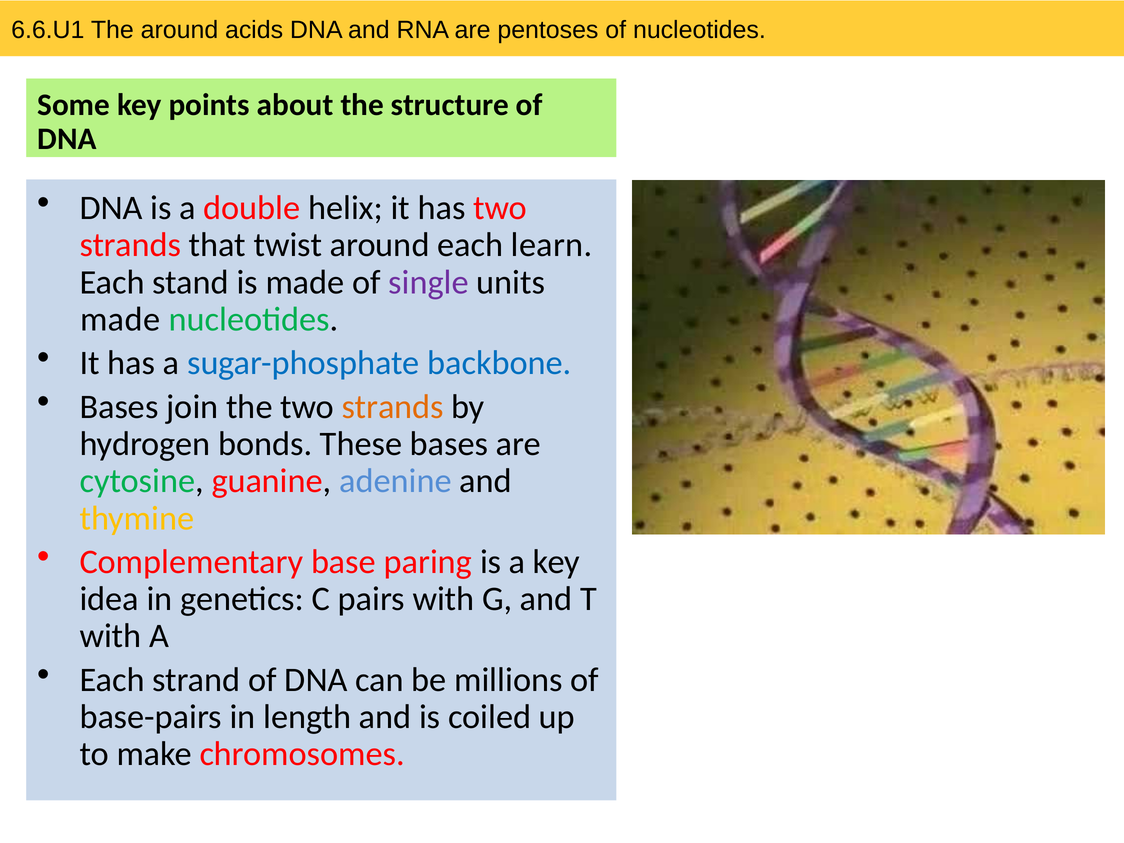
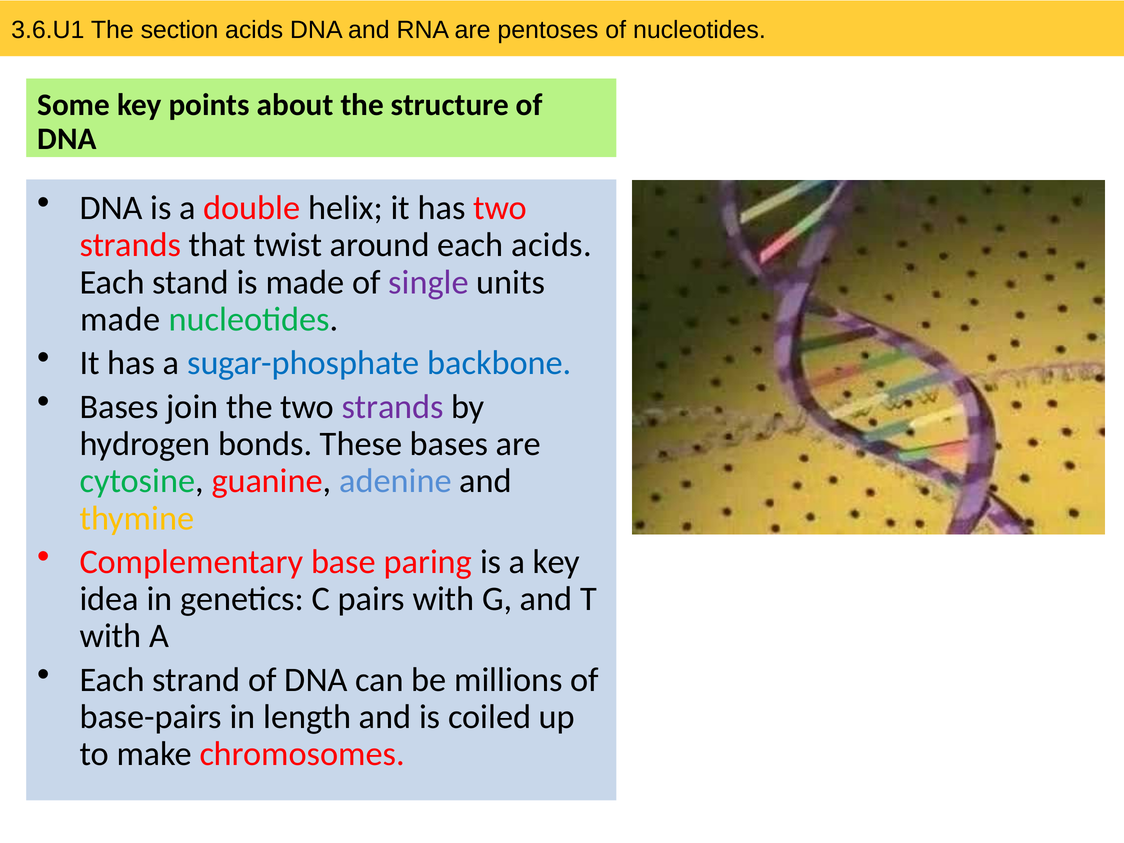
6.6.U1: 6.6.U1 -> 3.6.U1
The around: around -> section
each learn: learn -> acids
strands at (393, 407) colour: orange -> purple
